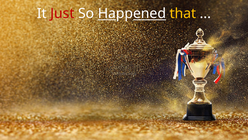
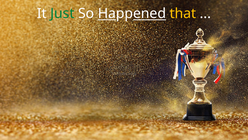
Just colour: red -> green
